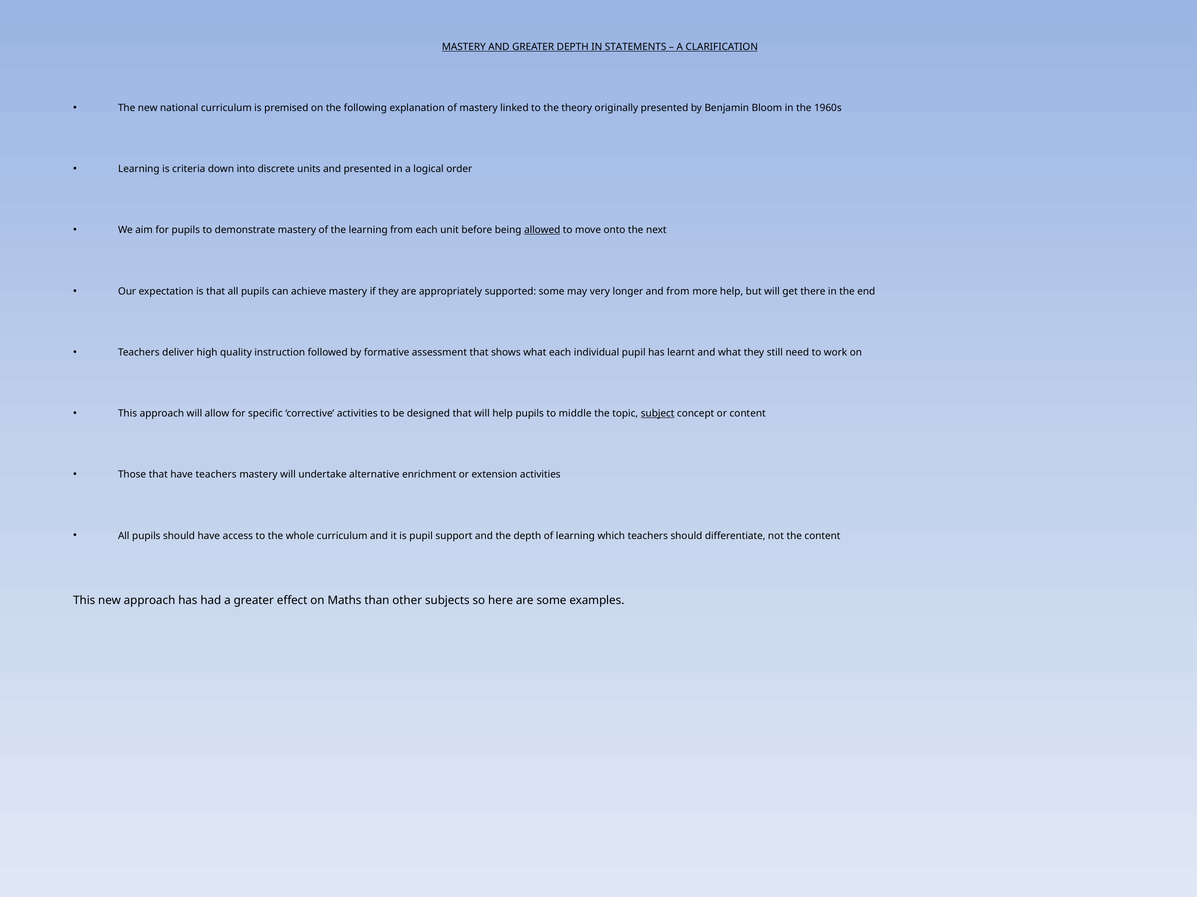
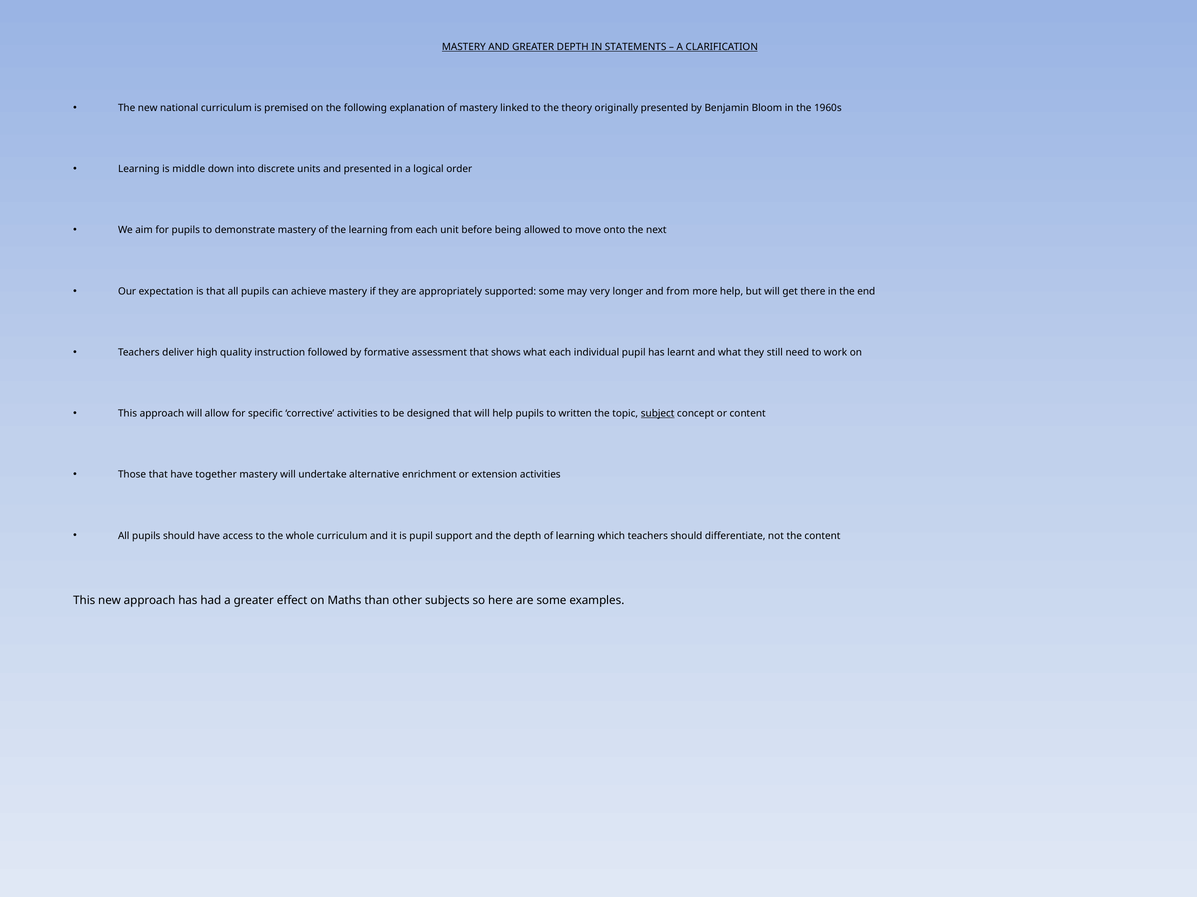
criteria: criteria -> middle
allowed underline: present -> none
middle: middle -> written
have teachers: teachers -> together
